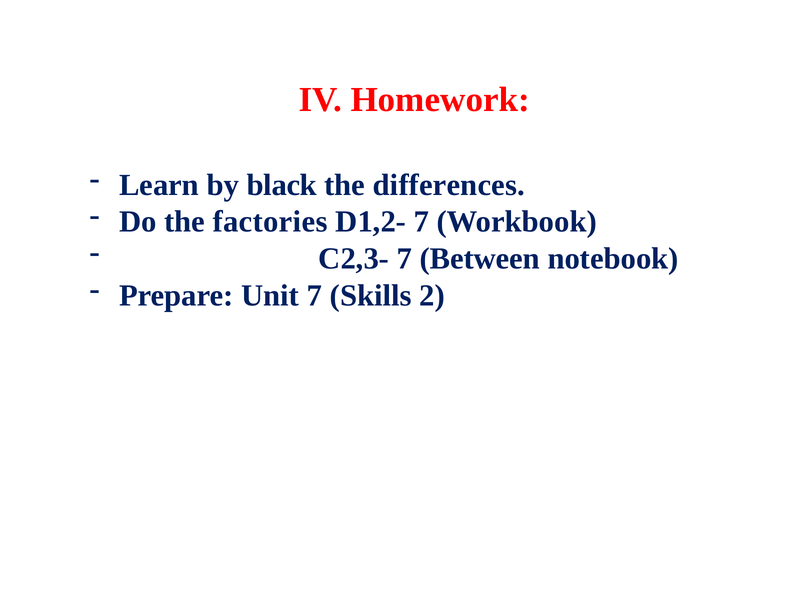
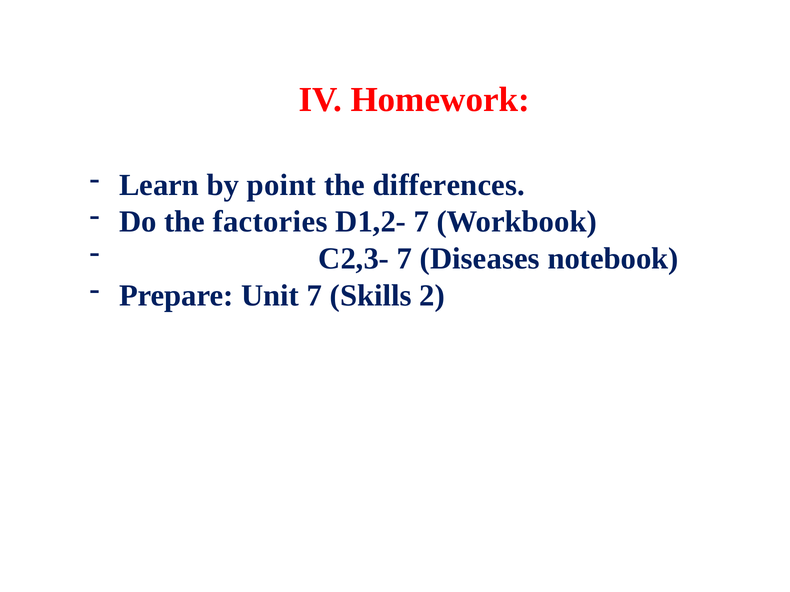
black: black -> point
Between: Between -> Diseases
